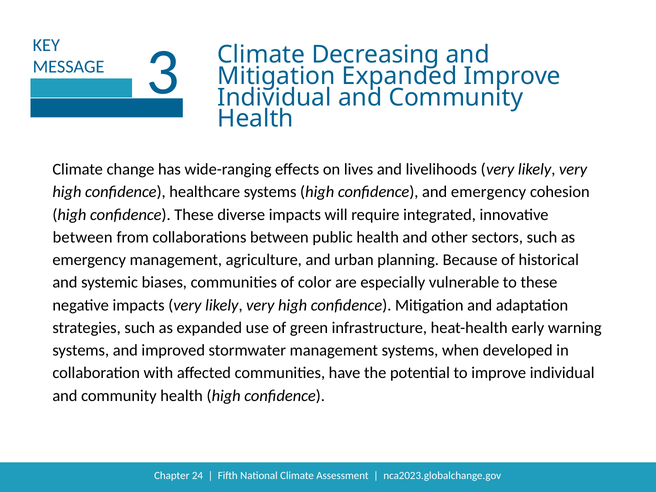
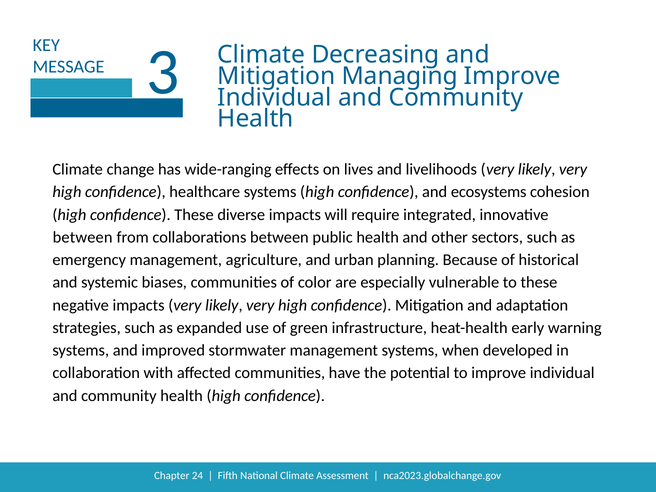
Mitigation Expanded: Expanded -> Managing
and emergency: emergency -> ecosystems
